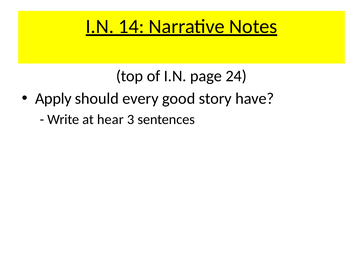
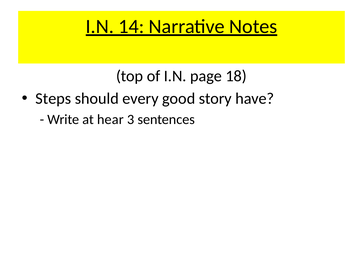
24: 24 -> 18
Apply: Apply -> Steps
